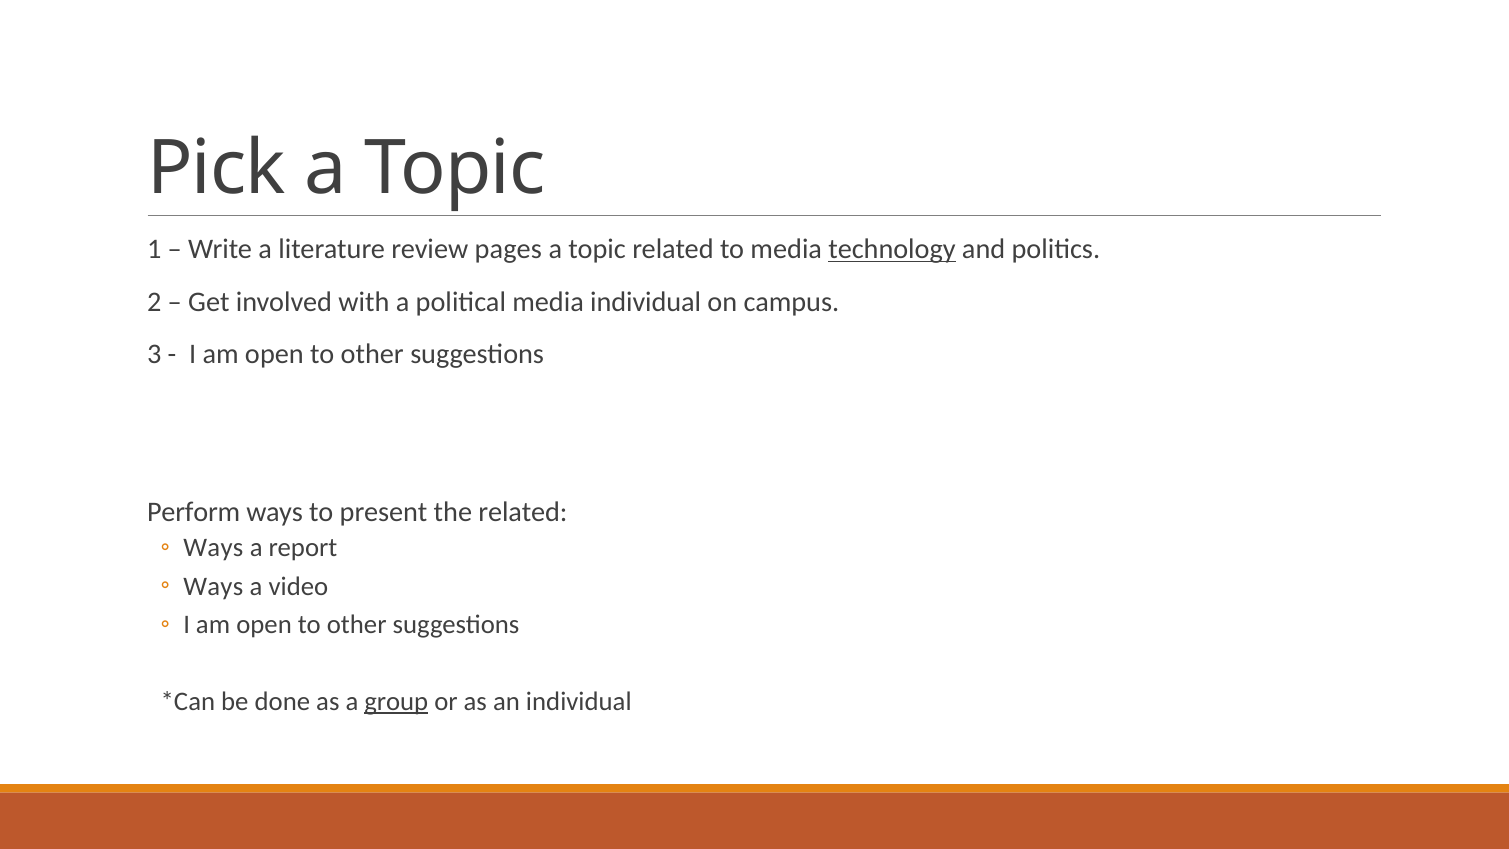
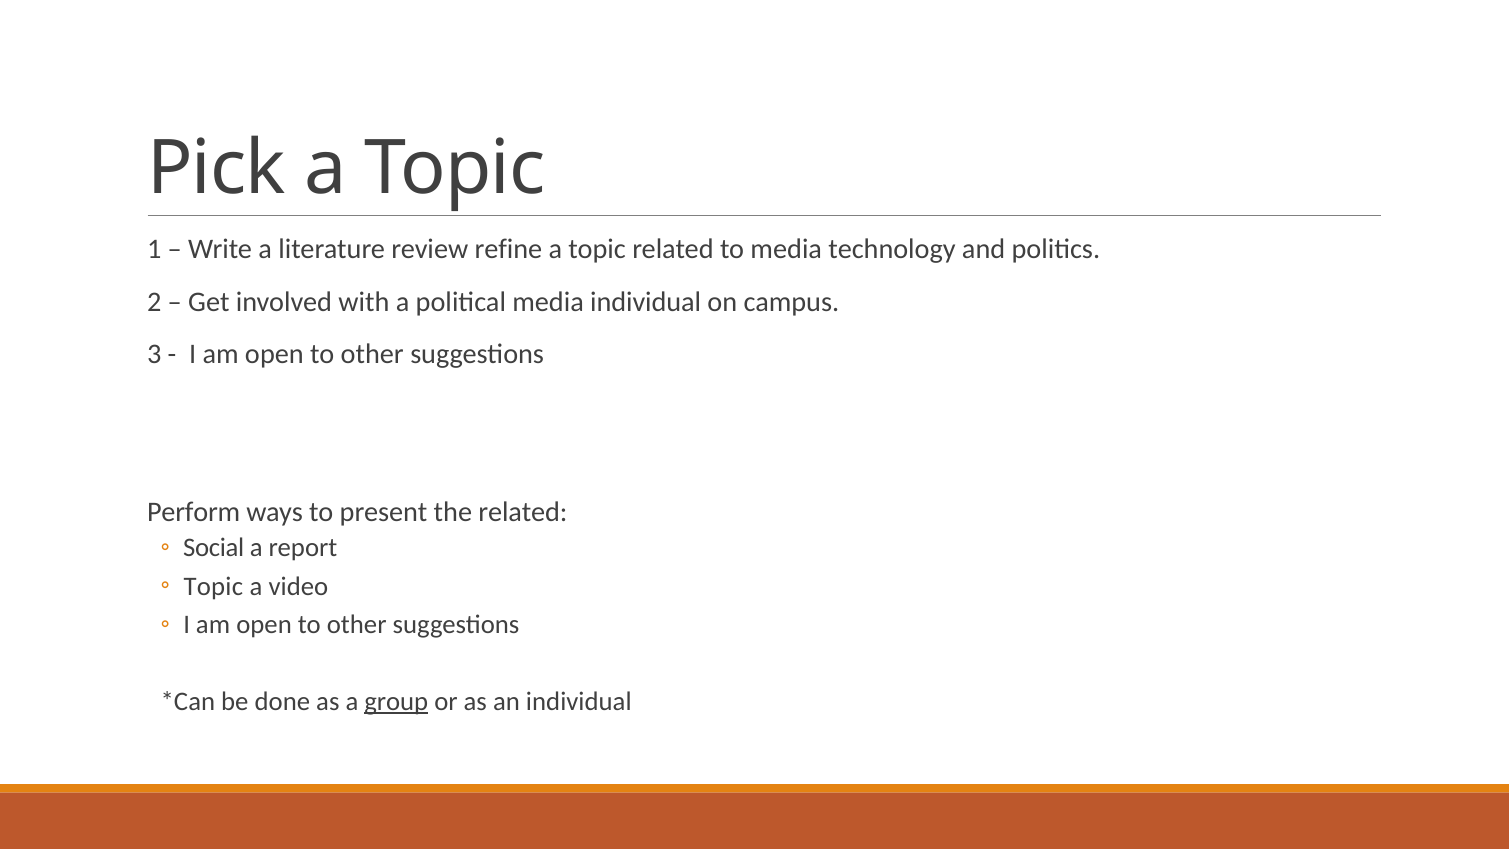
pages: pages -> refine
technology underline: present -> none
Ways at (213, 548): Ways -> Social
Ways at (213, 586): Ways -> Topic
